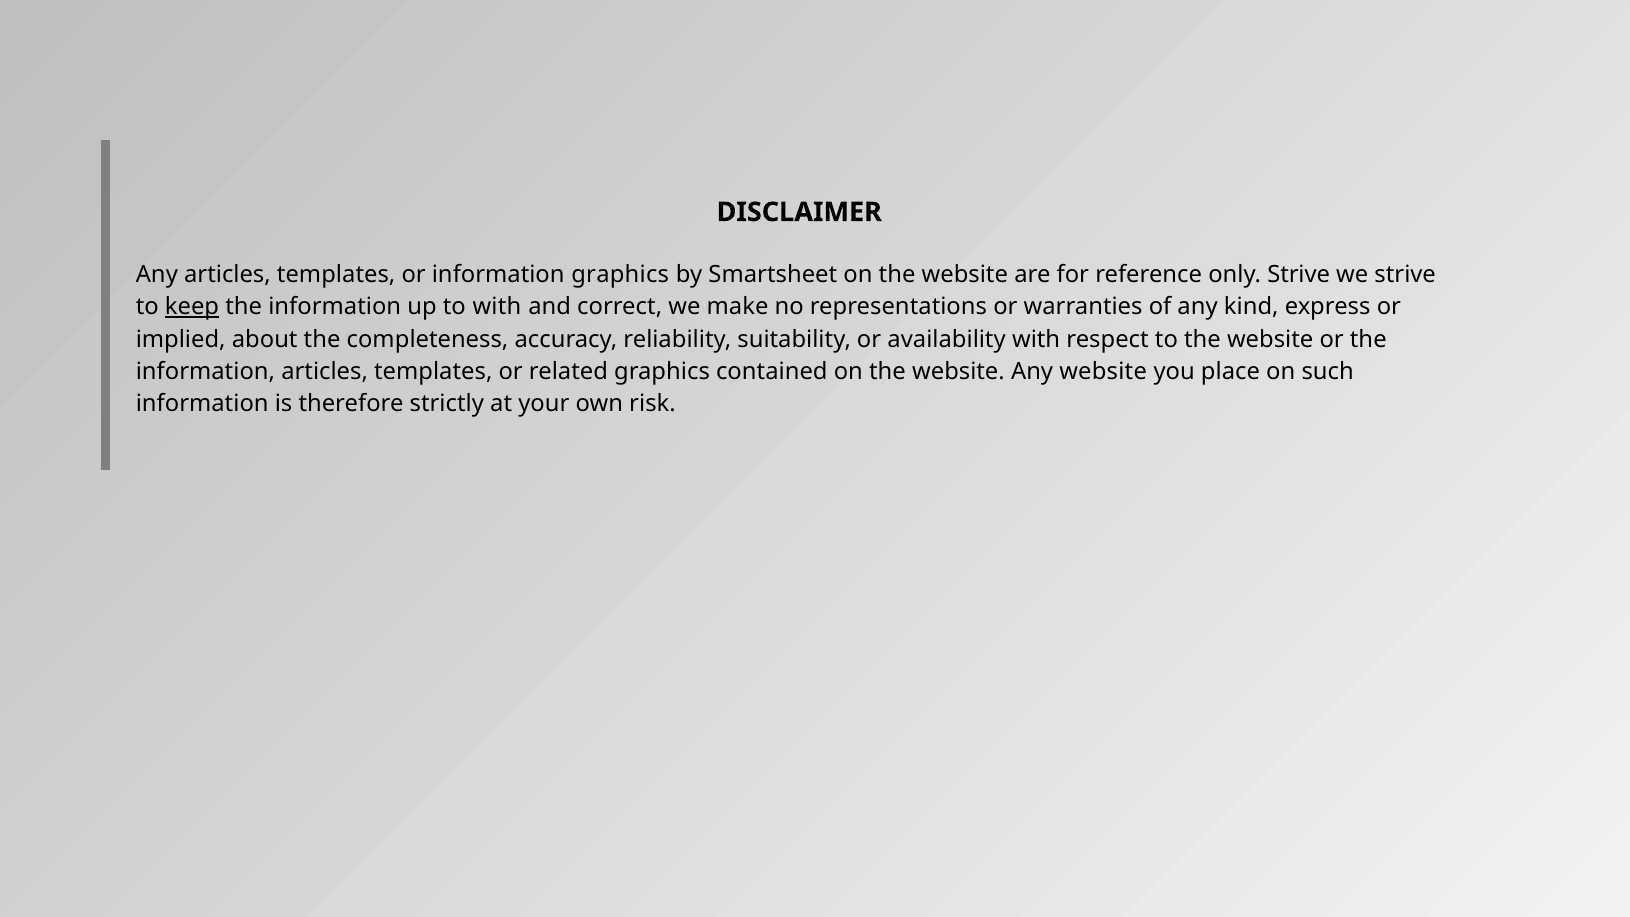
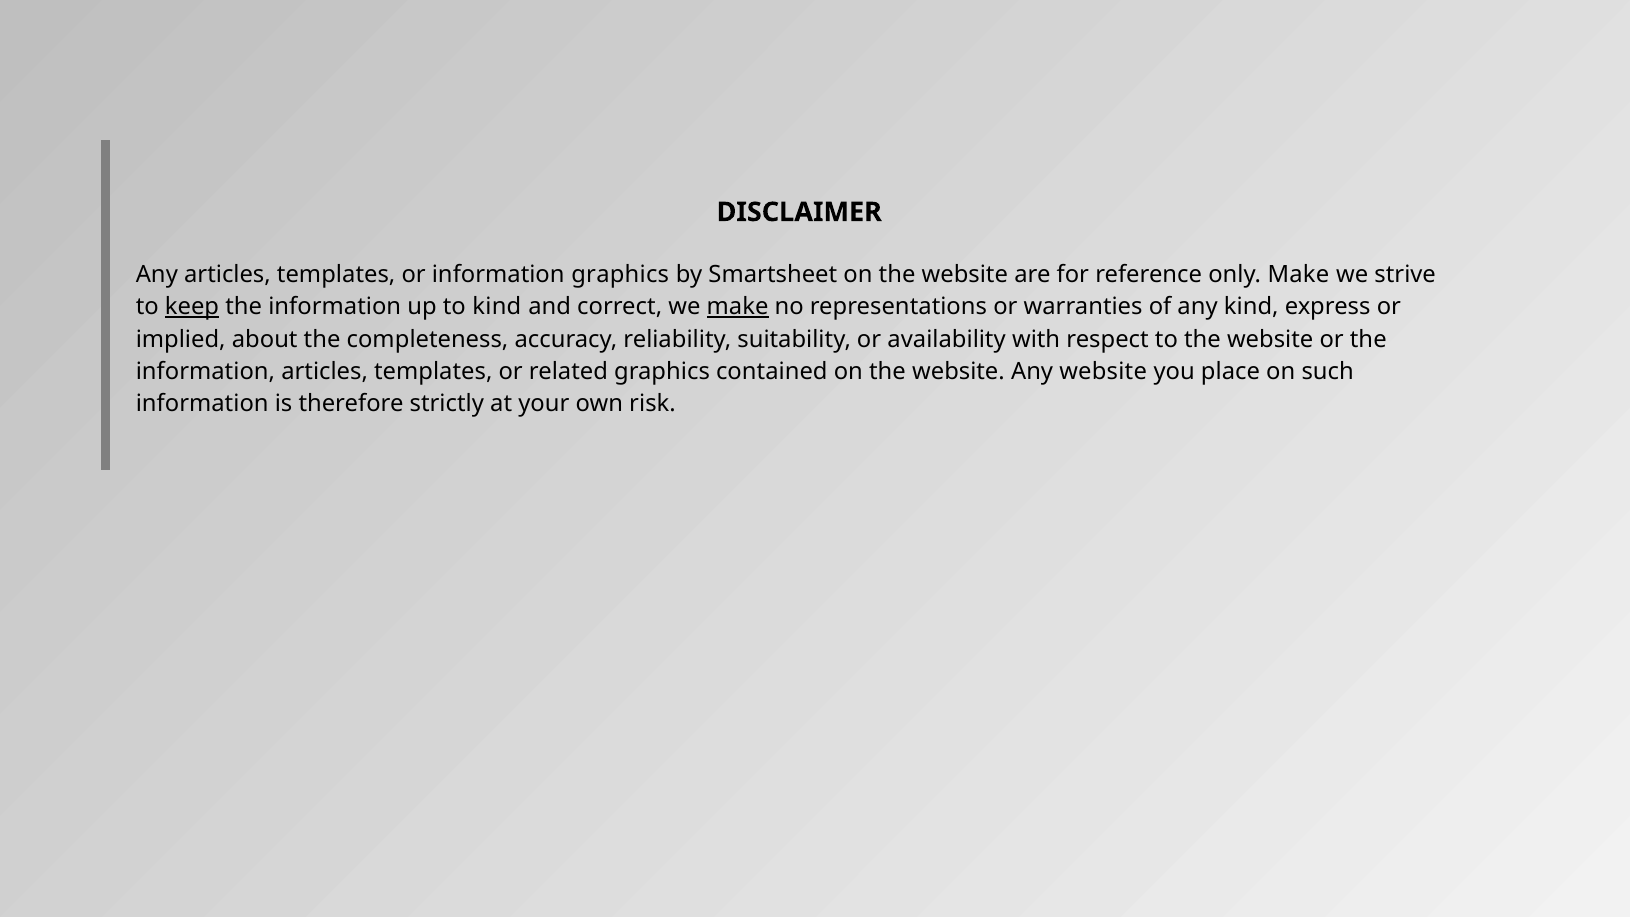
only Strive: Strive -> Make
to with: with -> kind
make at (738, 307) underline: none -> present
